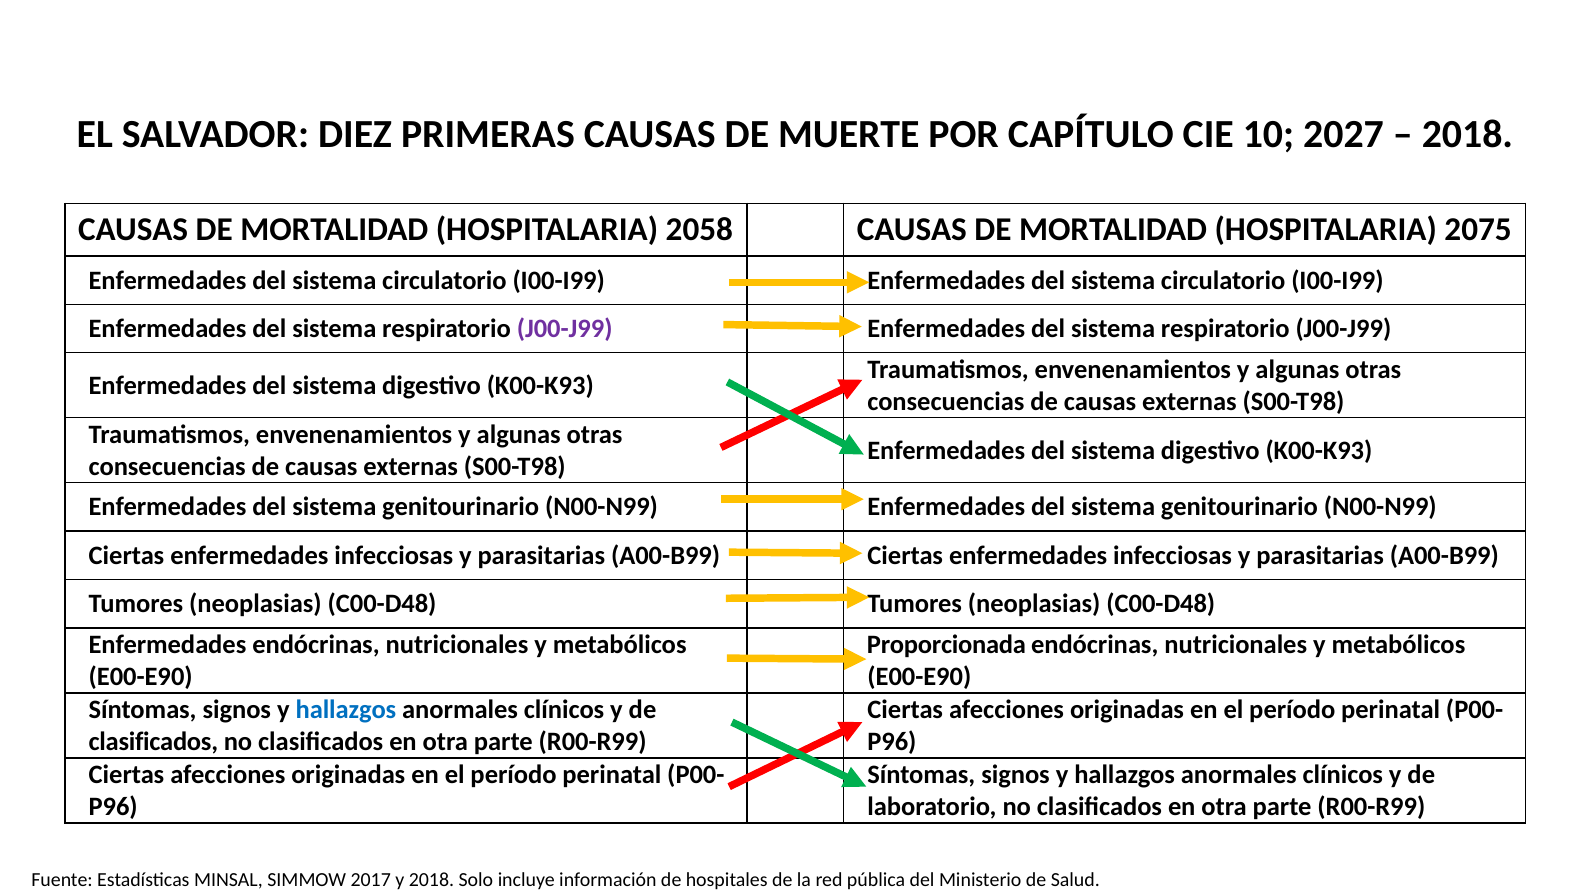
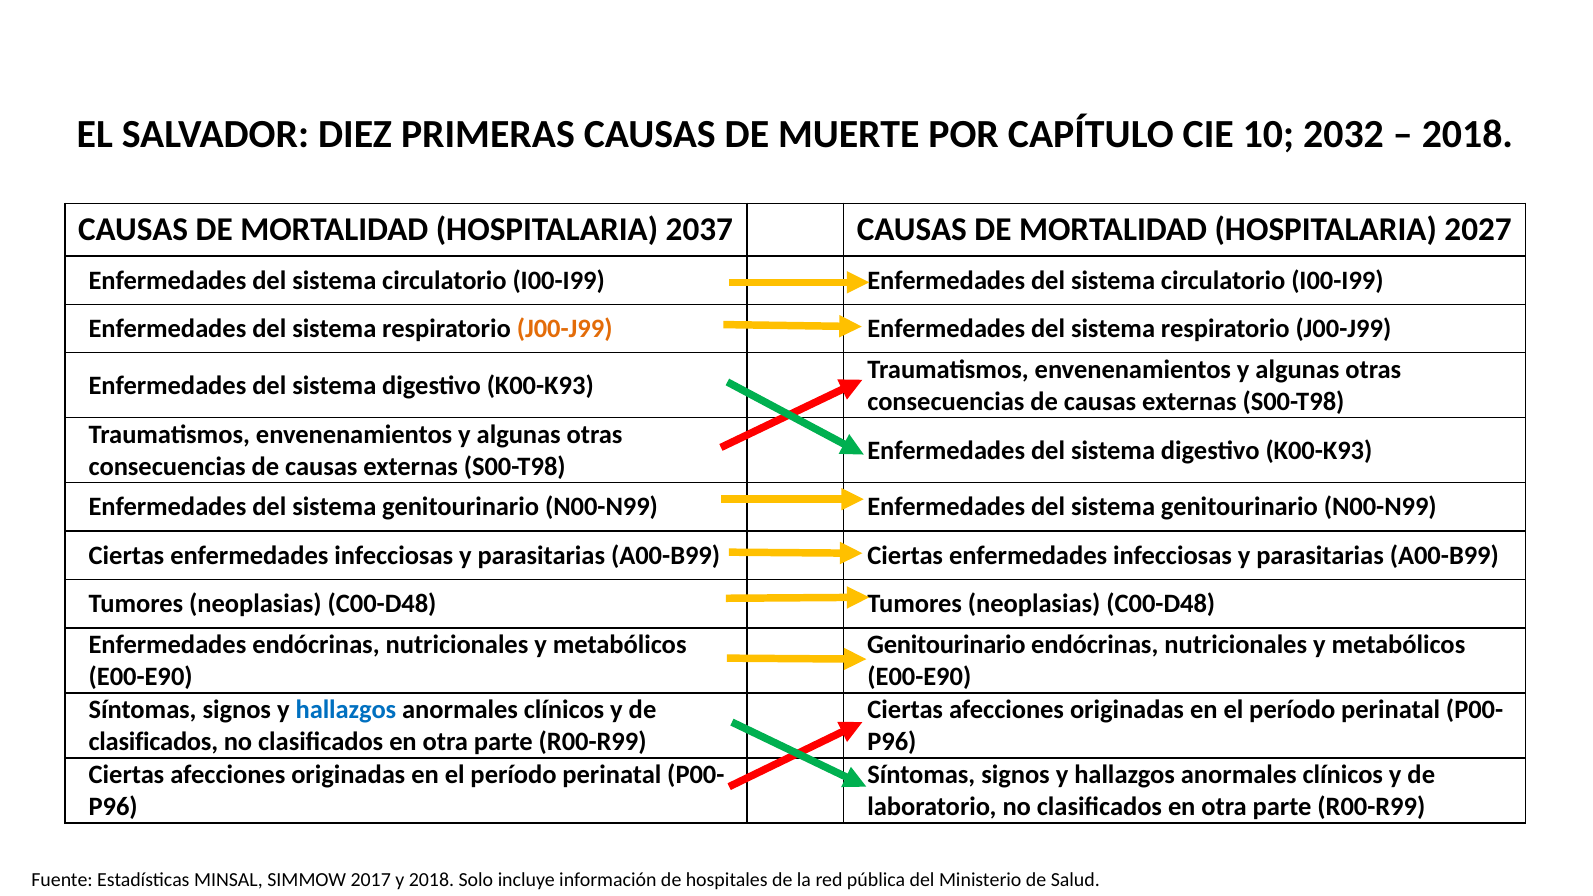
2027: 2027 -> 2032
2058: 2058 -> 2037
2075: 2075 -> 2027
J00-J99 at (565, 329) colour: purple -> orange
Proporcionada at (946, 645): Proporcionada -> Genitourinario
